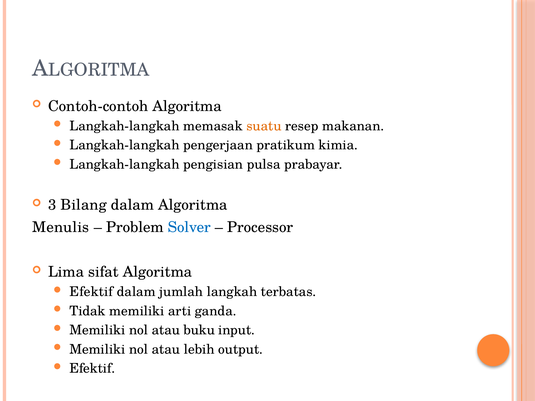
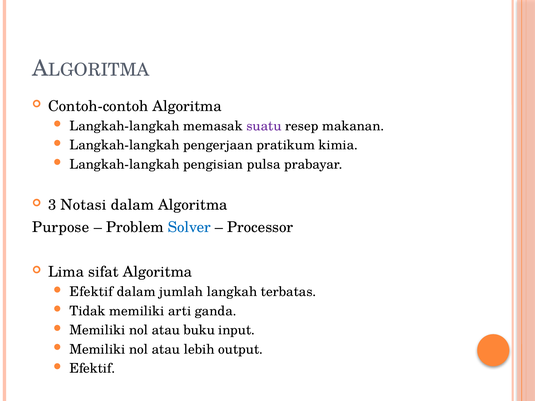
suatu colour: orange -> purple
Bilang: Bilang -> Notasi
Menulis: Menulis -> Purpose
